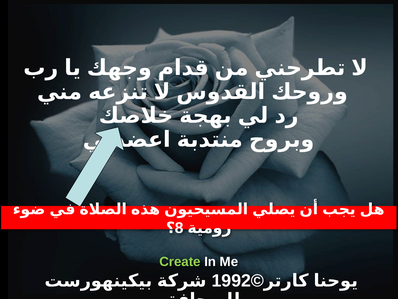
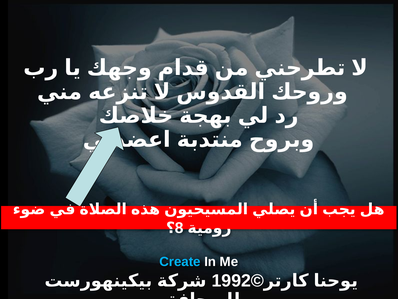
Create colour: light green -> light blue
